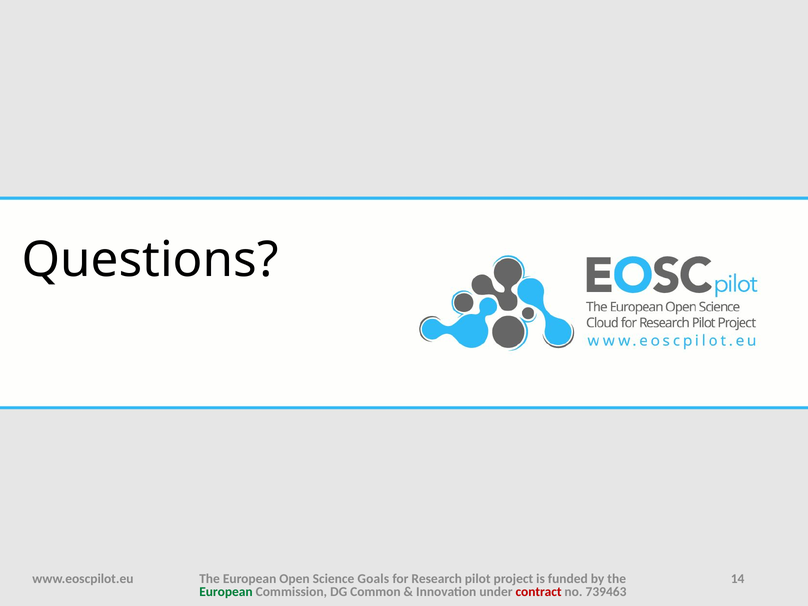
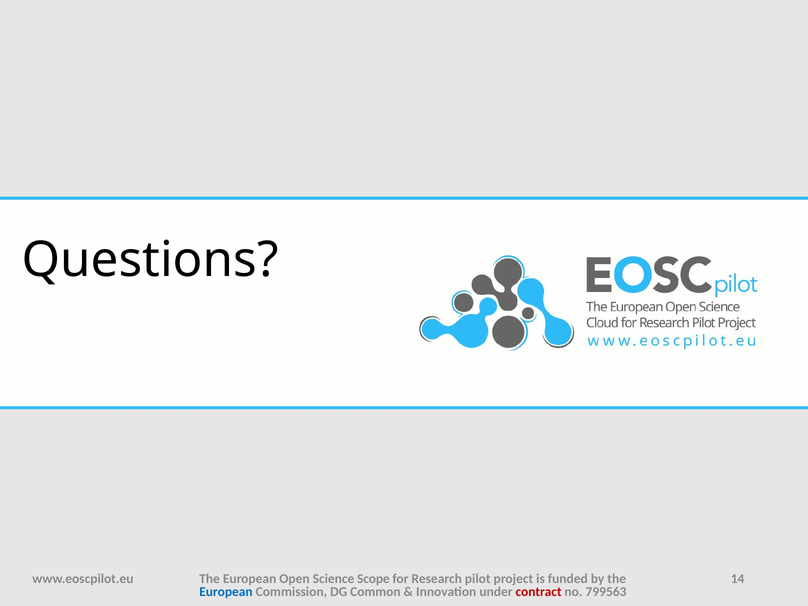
Goals: Goals -> Scope
European at (226, 592) colour: green -> blue
739463: 739463 -> 799563
